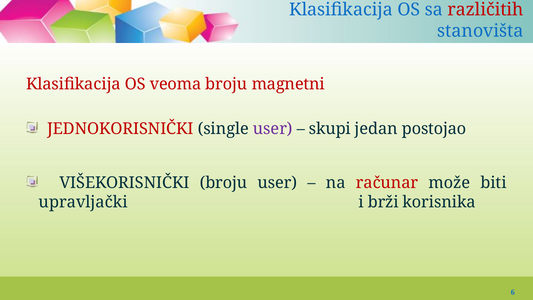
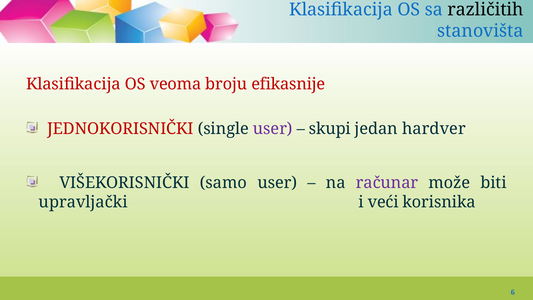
različitih colour: red -> black
magnetni: magnetni -> efikasnije
postojao: postojao -> hardver
VIŠEKORISNIČKI broju: broju -> samo
računar colour: red -> purple
brži: brži -> veći
